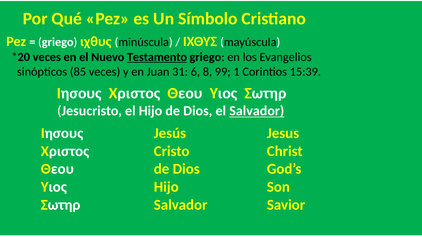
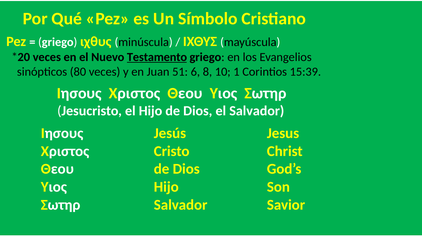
85: 85 -> 80
31: 31 -> 51
99: 99 -> 10
Salvador at (257, 111) underline: present -> none
